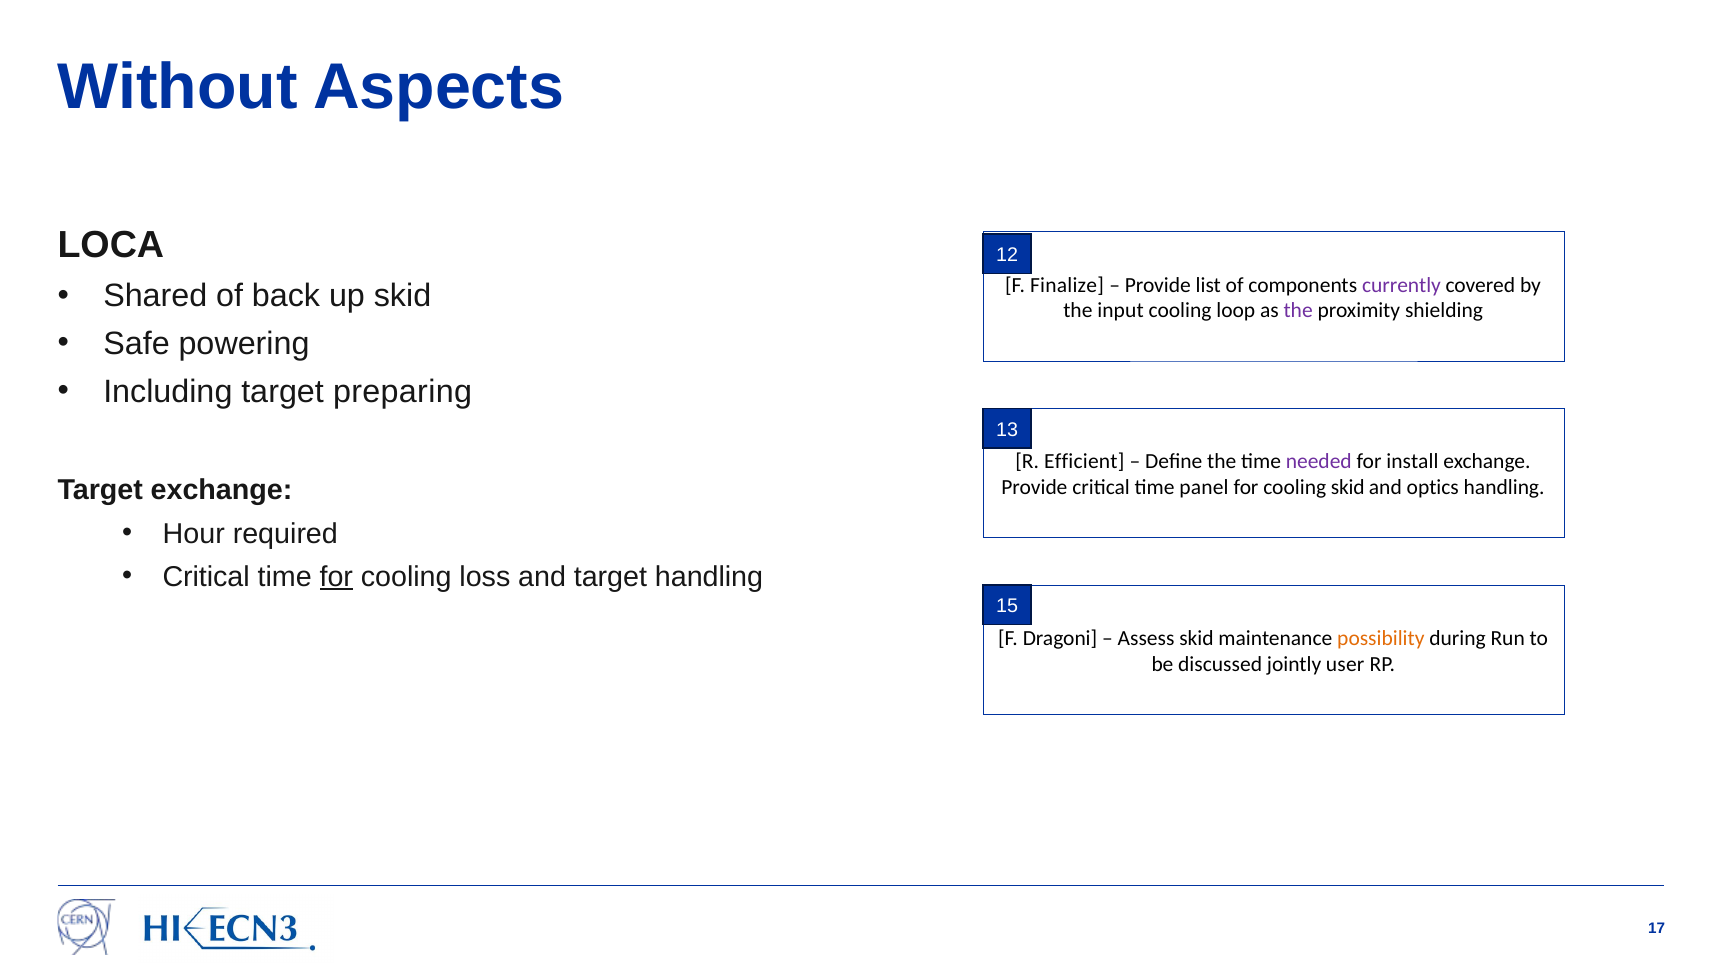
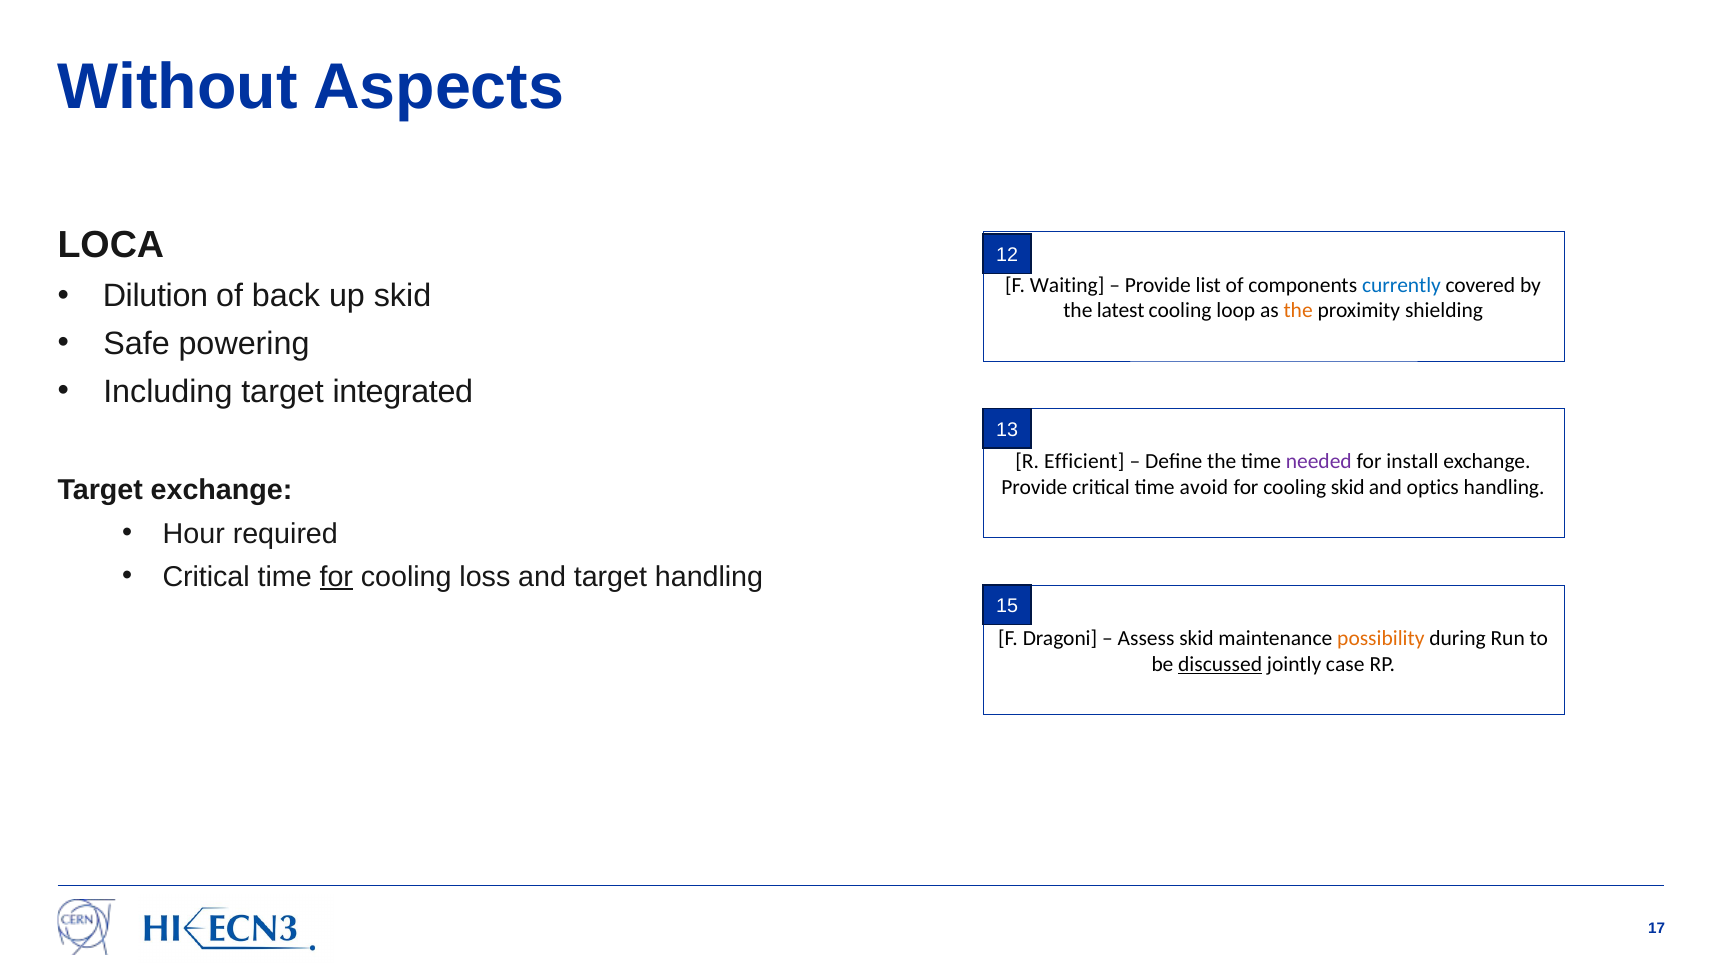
Finalize: Finalize -> Waiting
currently colour: purple -> blue
Shared: Shared -> Dilution
input: input -> latest
the at (1298, 311) colour: purple -> orange
preparing: preparing -> integrated
panel: panel -> avoid
discussed underline: none -> present
user: user -> case
